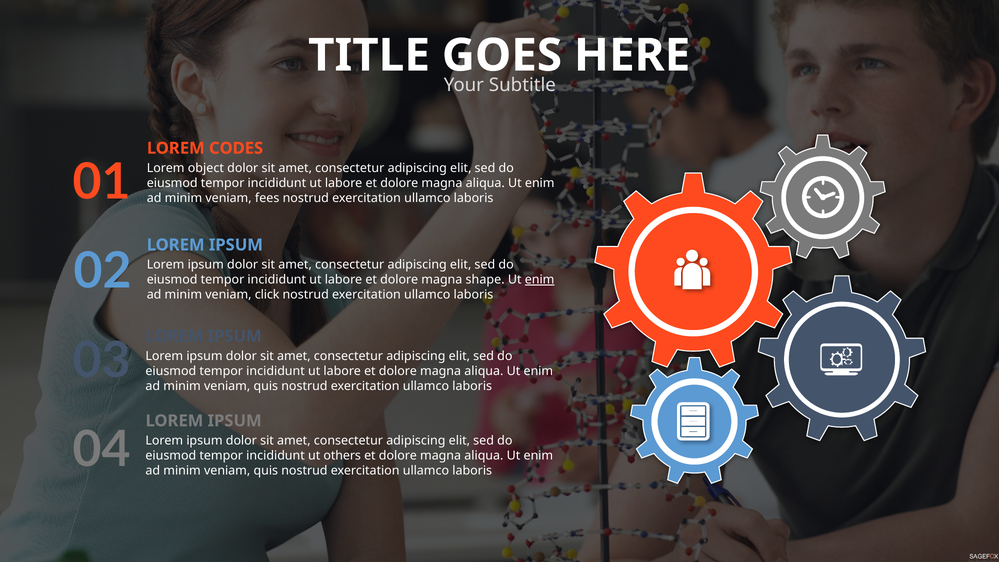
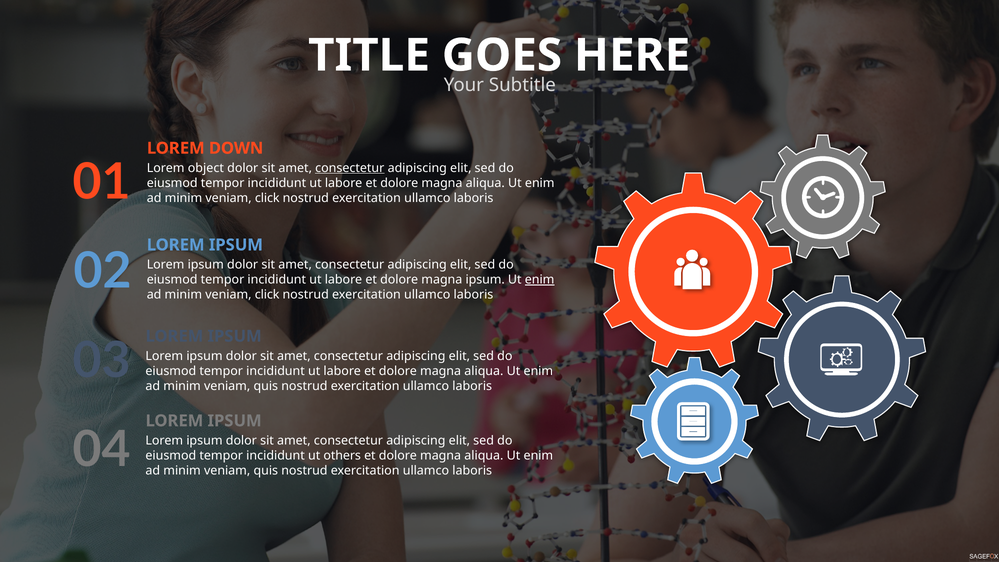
CODES: CODES -> DOWN
consectetur at (350, 168) underline: none -> present
fees at (267, 198): fees -> click
magna shape: shape -> ipsum
